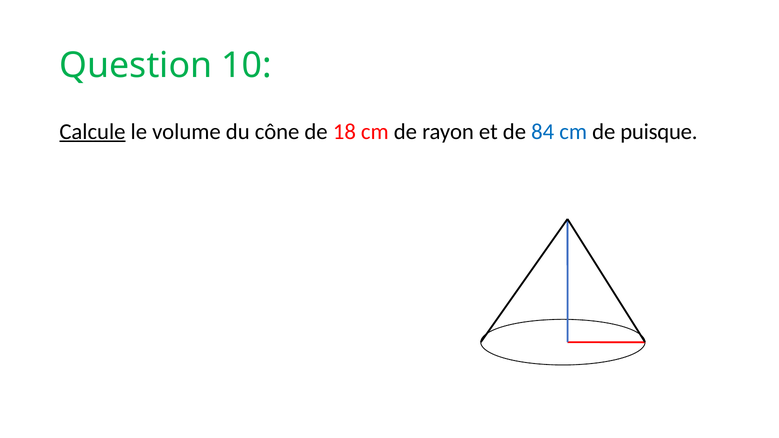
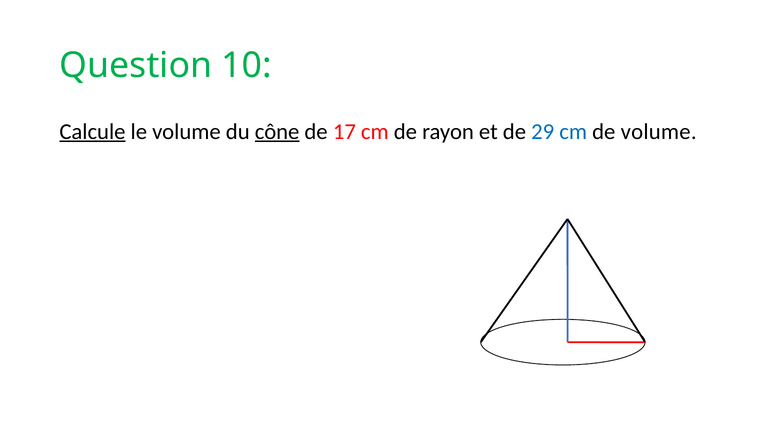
cône underline: none -> present
18: 18 -> 17
84: 84 -> 29
de puisque: puisque -> volume
